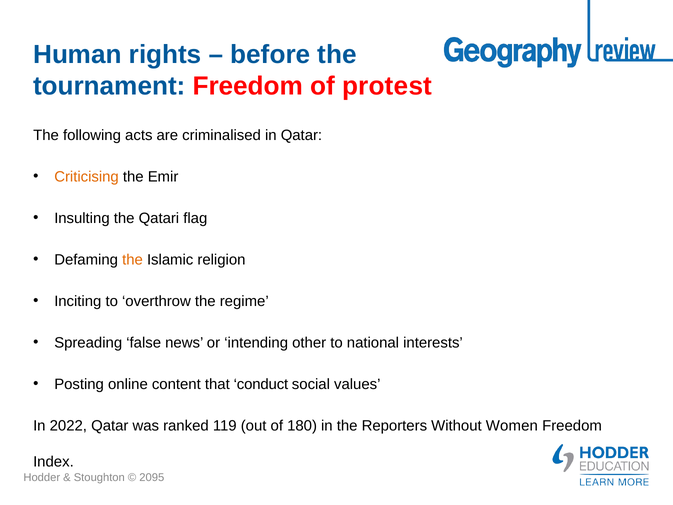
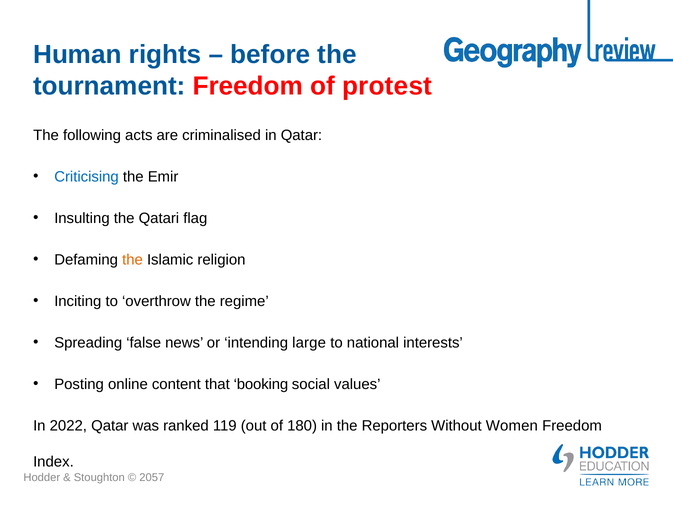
Criticising colour: orange -> blue
other: other -> large
conduct: conduct -> booking
2095: 2095 -> 2057
